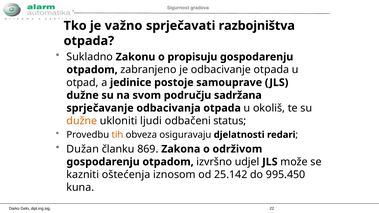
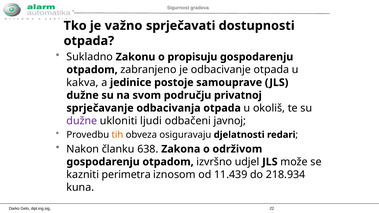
razbojništva: razbojništva -> dostupnosti
otpad: otpad -> kakva
sadržana: sadržana -> privatnoj
dužne at (82, 121) colour: orange -> purple
status: status -> javnoj
Dužan: Dužan -> Nakon
869: 869 -> 638
oštećenja: oštećenja -> perimetra
25.142: 25.142 -> 11.439
995.450: 995.450 -> 218.934
